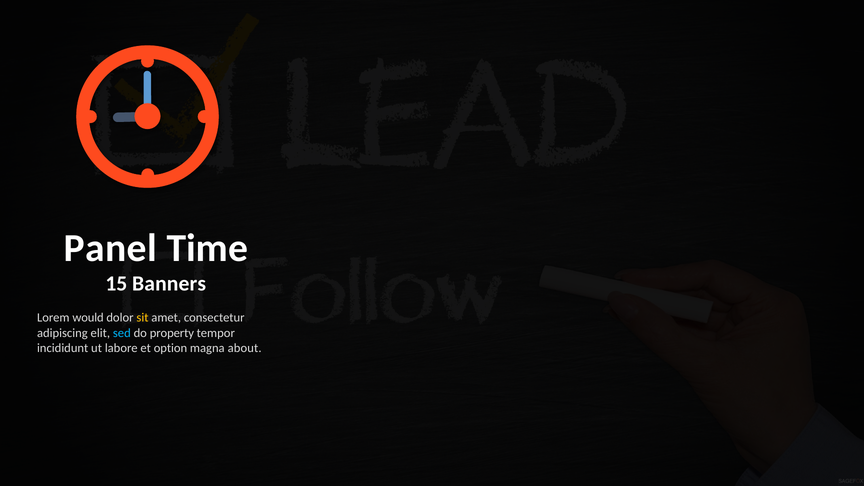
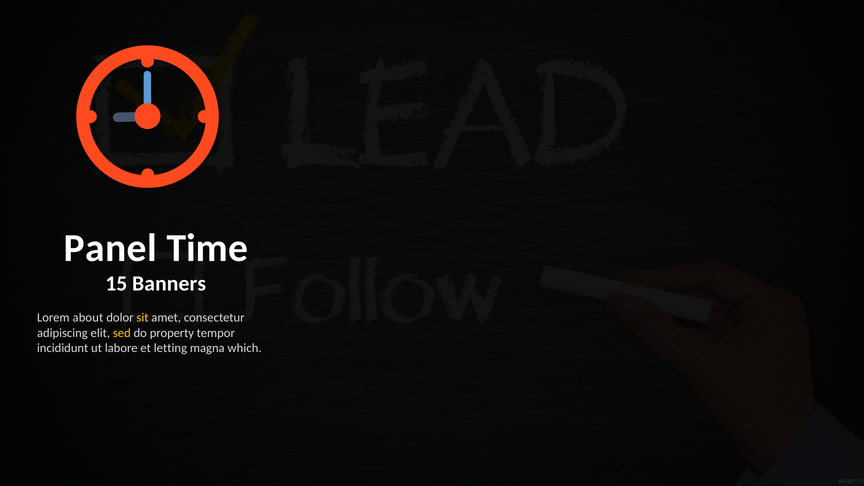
would: would -> about
sed colour: light blue -> yellow
option: option -> letting
about: about -> which
